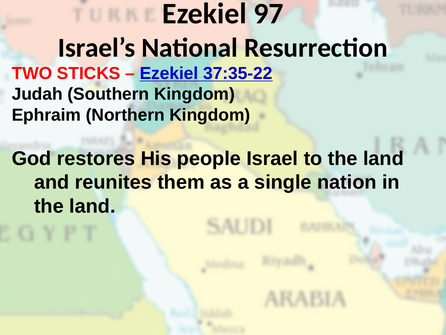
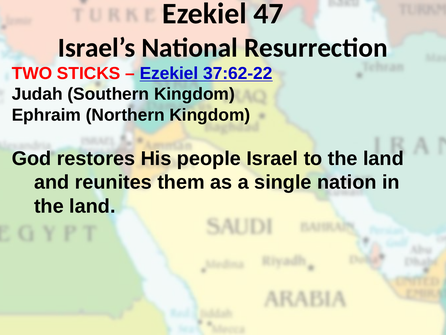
97: 97 -> 47
37:35-22: 37:35-22 -> 37:62-22
